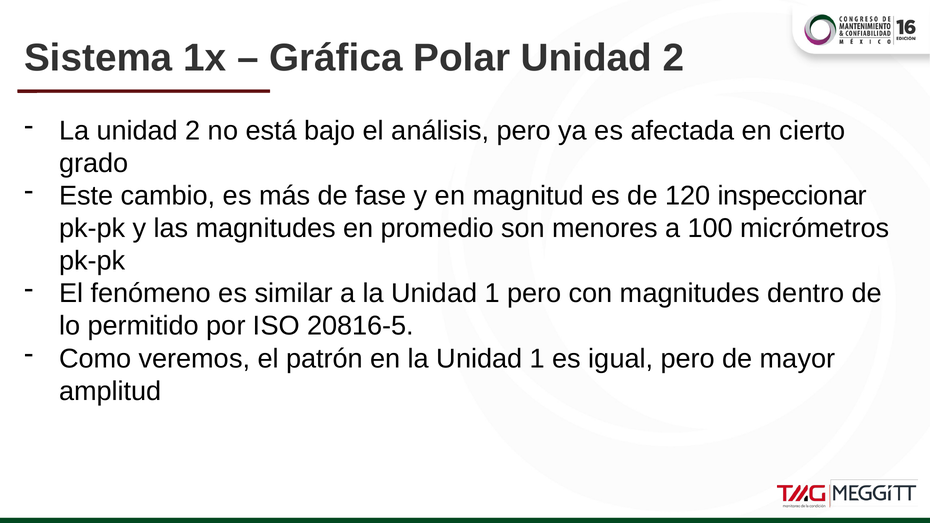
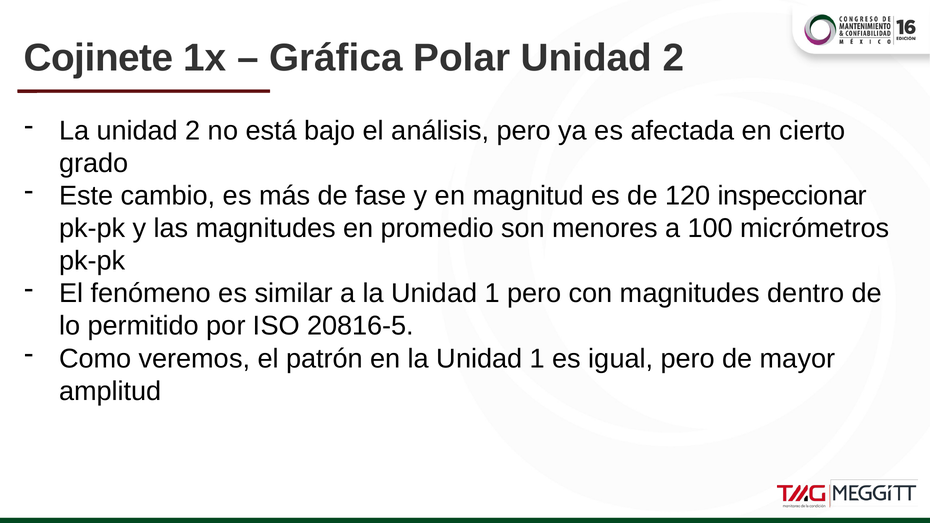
Sistema: Sistema -> Cojinete
